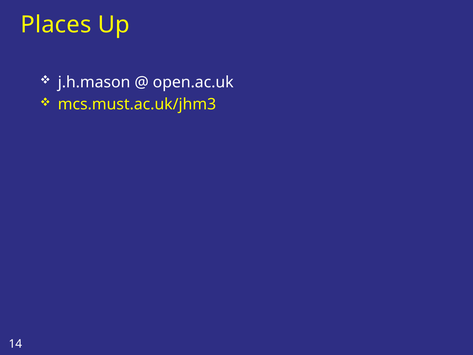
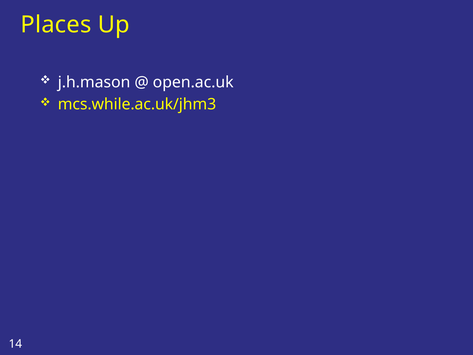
mcs.must.ac.uk/jhm3: mcs.must.ac.uk/jhm3 -> mcs.while.ac.uk/jhm3
